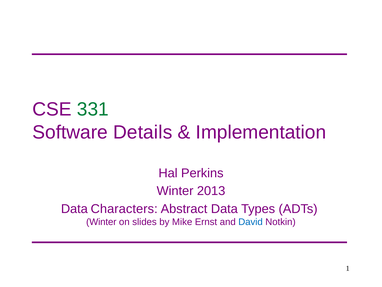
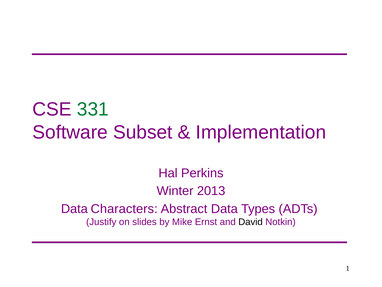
Details: Details -> Subset
Winter at (101, 222): Winter -> Justify
David colour: blue -> black
